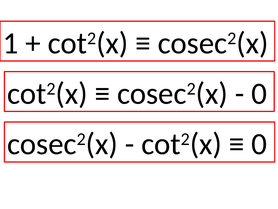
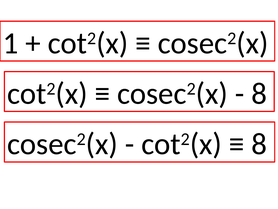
0 at (259, 93): 0 -> 8
0 at (259, 144): 0 -> 8
